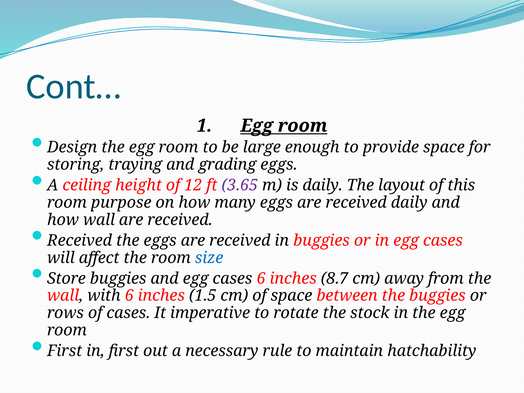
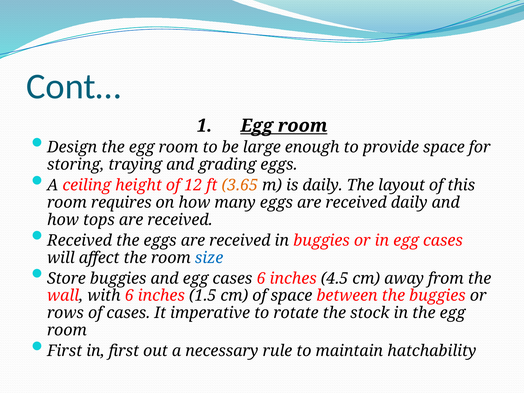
3.65 colour: purple -> orange
purpose: purpose -> requires
how wall: wall -> tops
8.7: 8.7 -> 4.5
